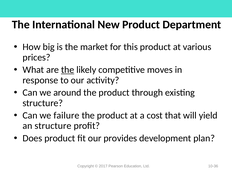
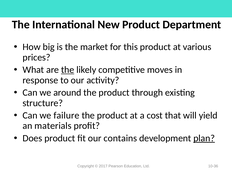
an structure: structure -> materials
provides: provides -> contains
plan underline: none -> present
